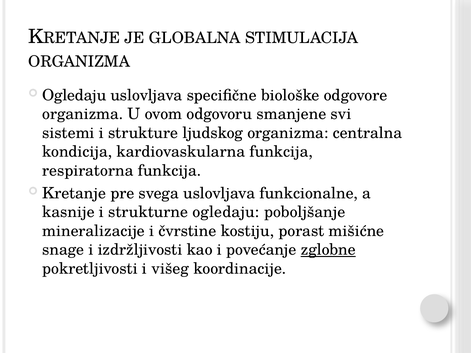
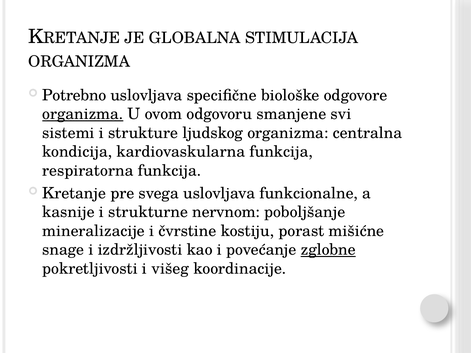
Ogledaju at (74, 95): Ogledaju -> Potrebno
organizma at (83, 114) underline: none -> present
strukturne ogledaju: ogledaju -> nervnom
